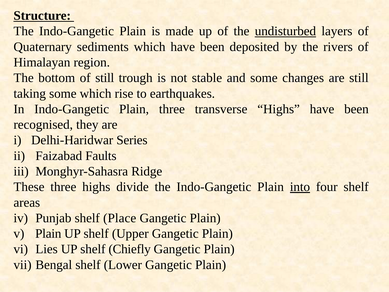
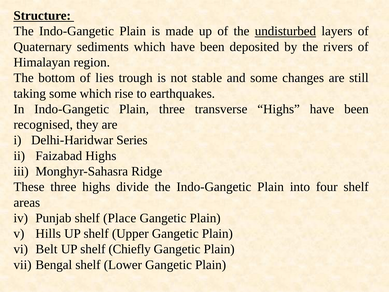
of still: still -> lies
Faizabad Faults: Faults -> Highs
into underline: present -> none
Plain at (48, 233): Plain -> Hills
Lies: Lies -> Belt
